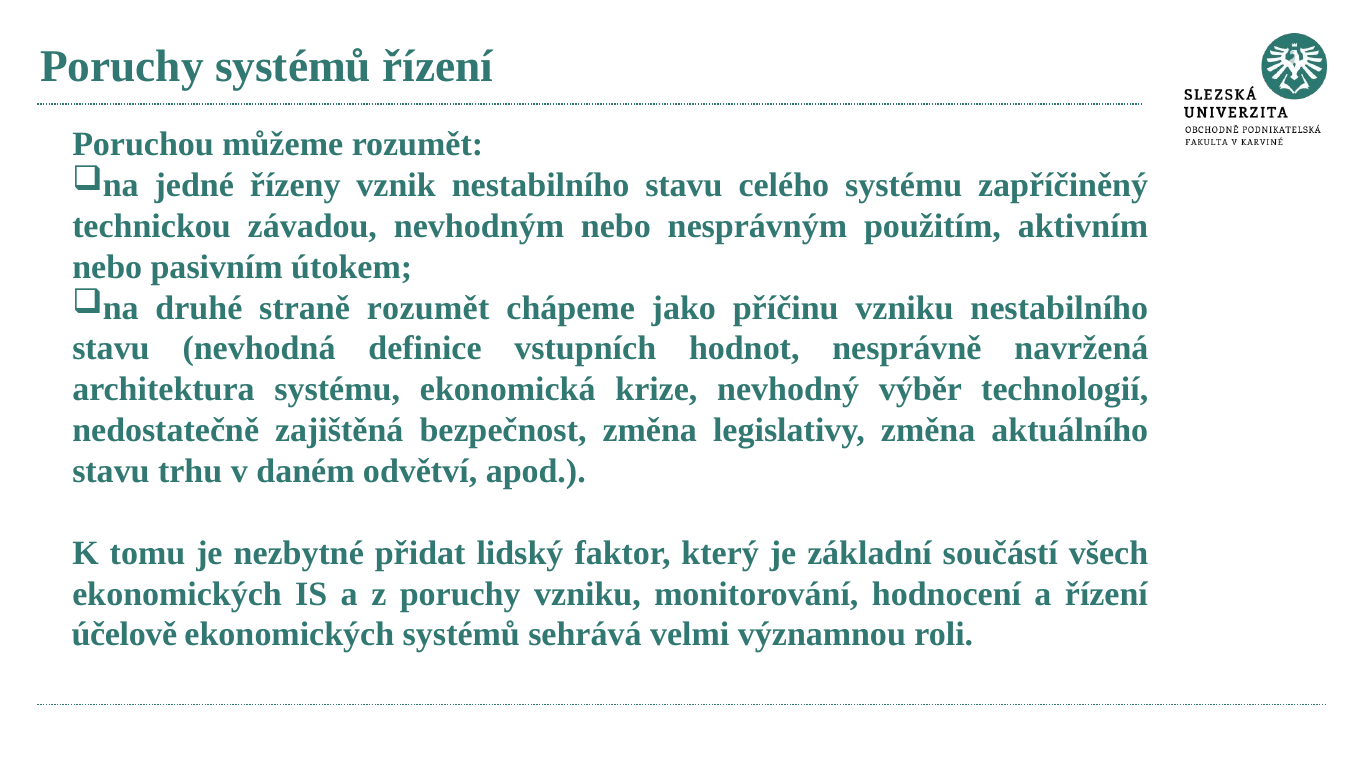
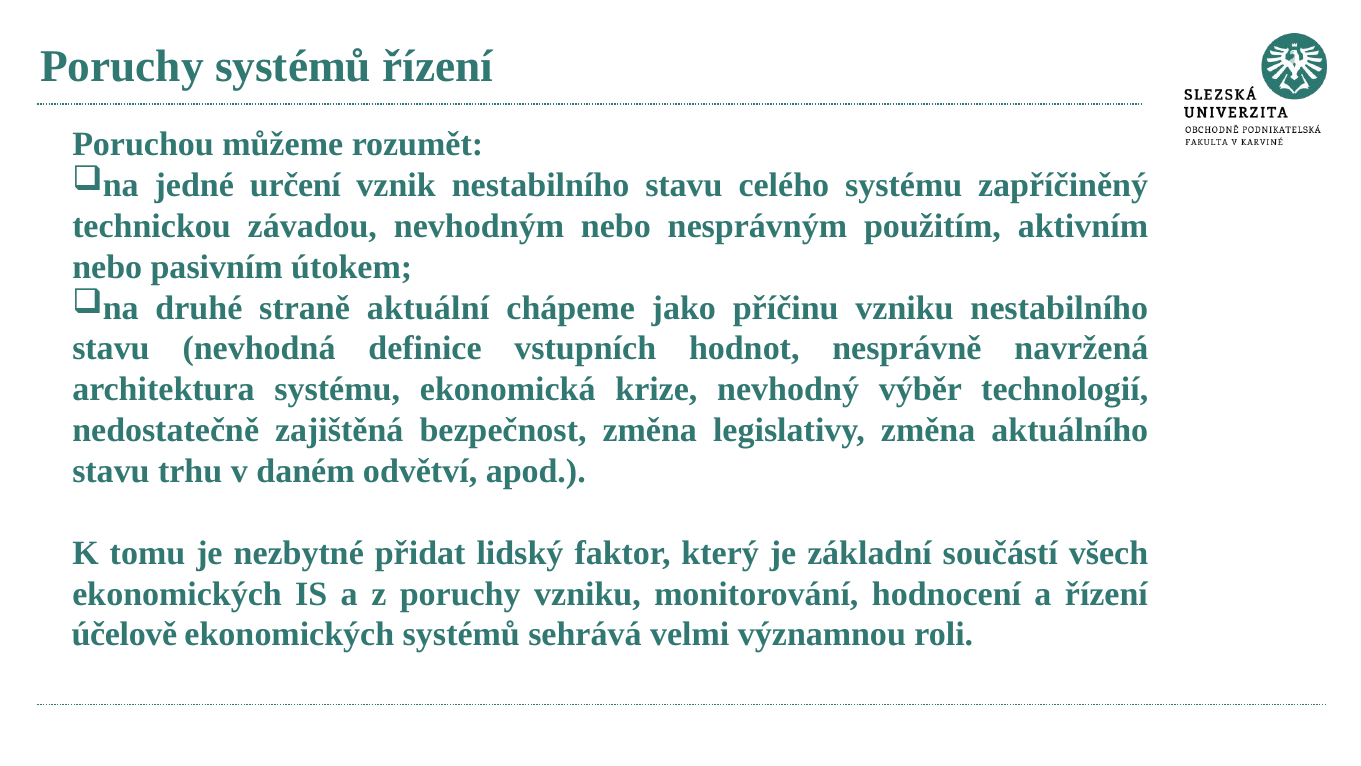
řízeny: řízeny -> určení
straně rozumět: rozumět -> aktuální
